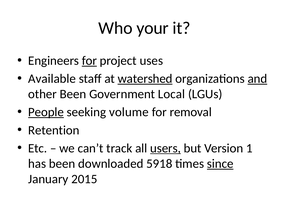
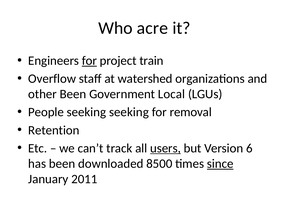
your: your -> acre
uses: uses -> train
Available: Available -> Overflow
watershed underline: present -> none
and underline: present -> none
People underline: present -> none
seeking volume: volume -> seeking
1: 1 -> 6
5918: 5918 -> 8500
2015: 2015 -> 2011
